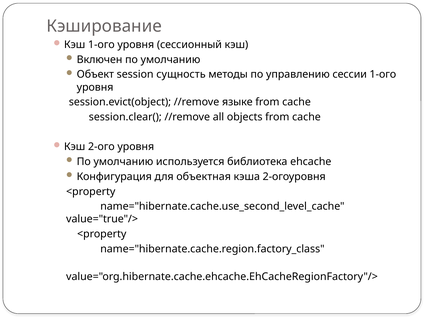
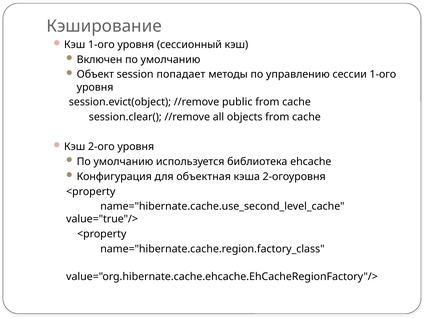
сущность: сущность -> попадает
языке: языке -> public
